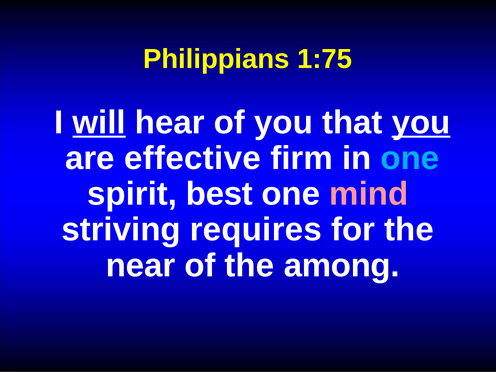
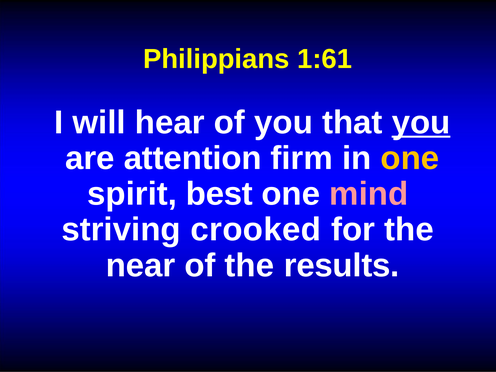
1:75: 1:75 -> 1:61
will underline: present -> none
effective: effective -> attention
one at (410, 158) colour: light blue -> yellow
requires: requires -> crooked
among: among -> results
